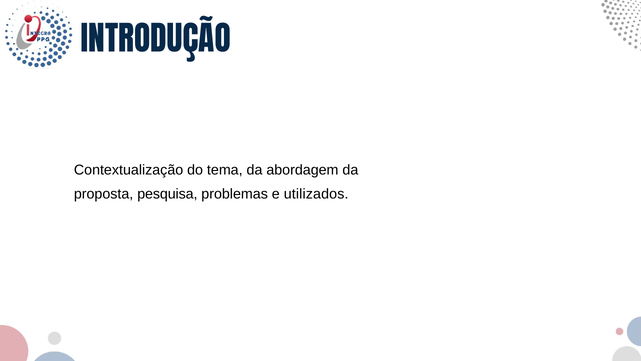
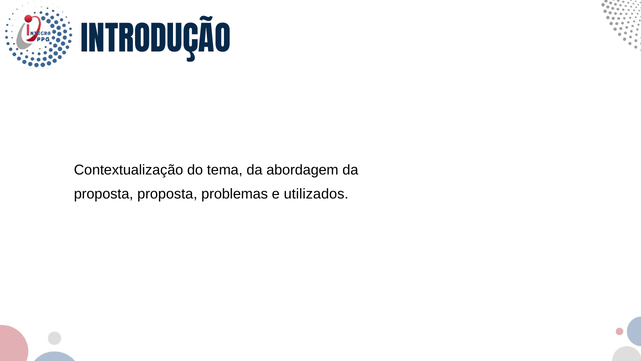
proposta pesquisa: pesquisa -> proposta
